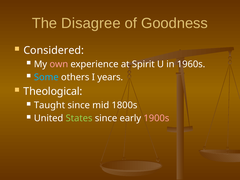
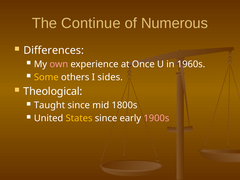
Disagree: Disagree -> Continue
Goodness: Goodness -> Numerous
Considered: Considered -> Differences
Spirit: Spirit -> Once
Some colour: light blue -> yellow
years: years -> sides
States colour: light green -> yellow
